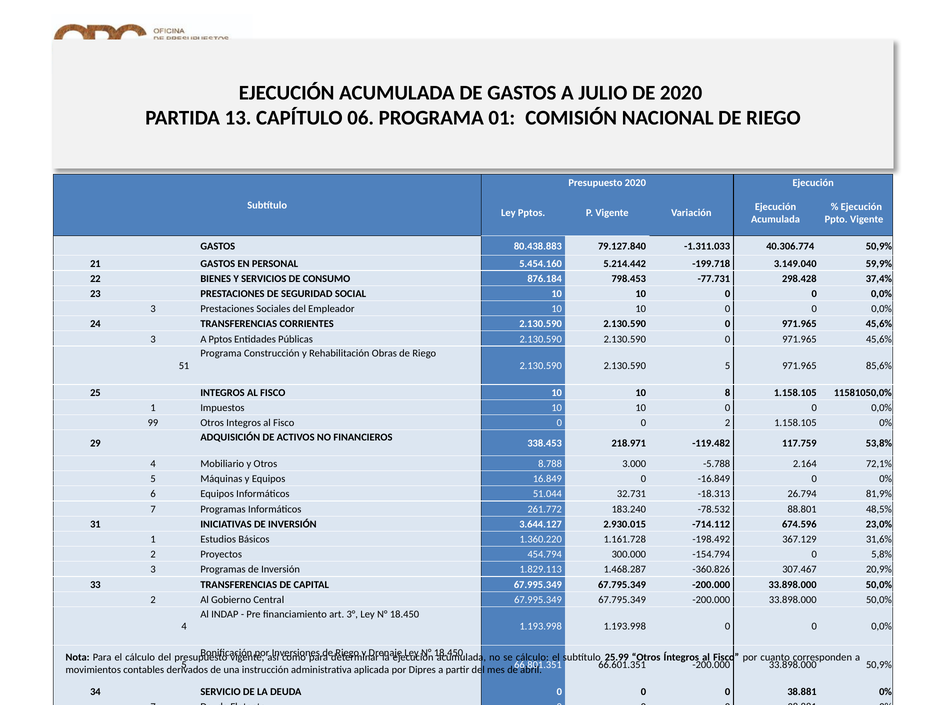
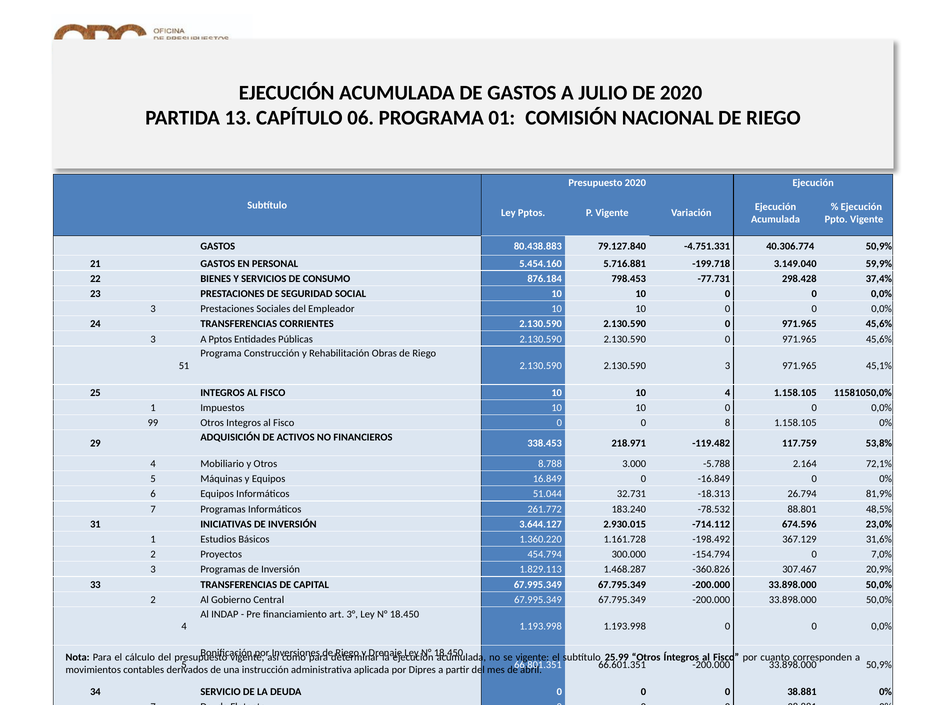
-1.311.033: -1.311.033 -> -4.751.331
5.214.442: 5.214.442 -> 5.716.881
2.130.590 5: 5 -> 3
85,6%: 85,6% -> 45,1%
10 8: 8 -> 4
0 2: 2 -> 8
5,8%: 5,8% -> 7,0%
se cálculo: cálculo -> vigente
